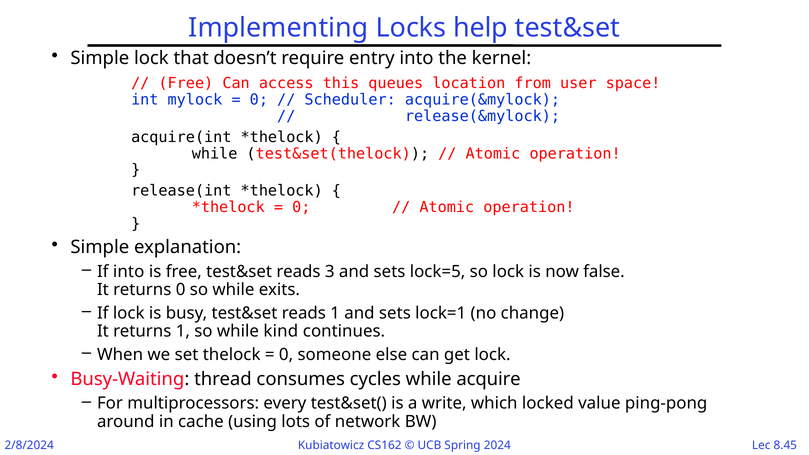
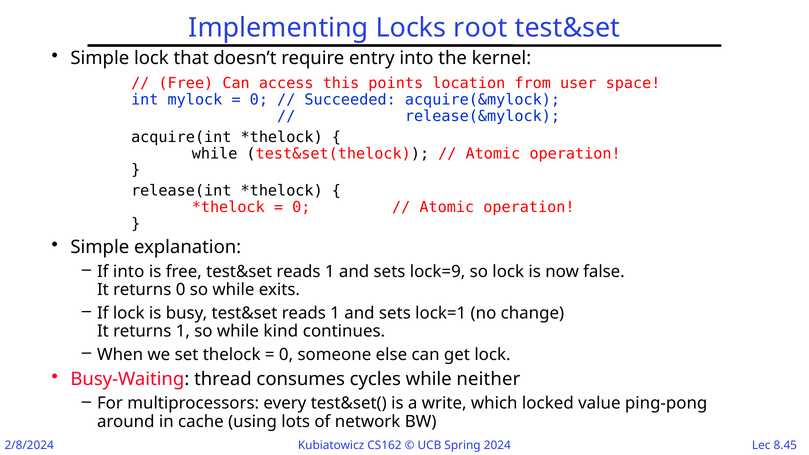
help: help -> root
queues: queues -> points
Scheduler: Scheduler -> Succeeded
free test&set reads 3: 3 -> 1
lock=5: lock=5 -> lock=9
acquire: acquire -> neither
